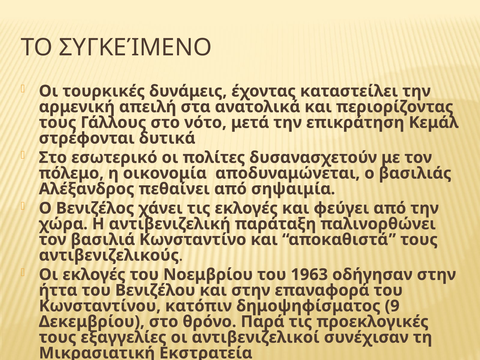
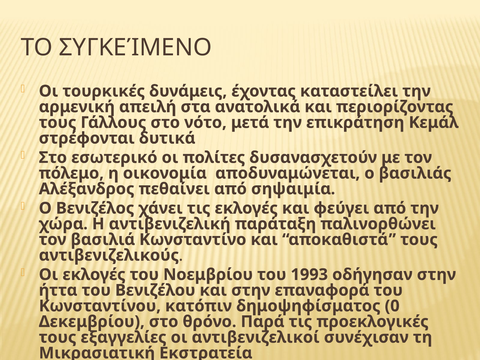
1963: 1963 -> 1993
9: 9 -> 0
